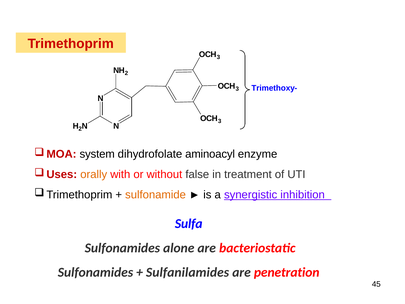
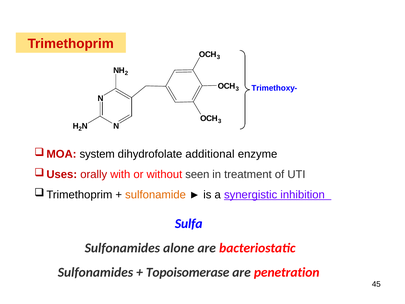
aminoacyl: aminoacyl -> additional
orally colour: orange -> red
false: false -> seen
Sulfanilamides: Sulfanilamides -> Topoisomerase
